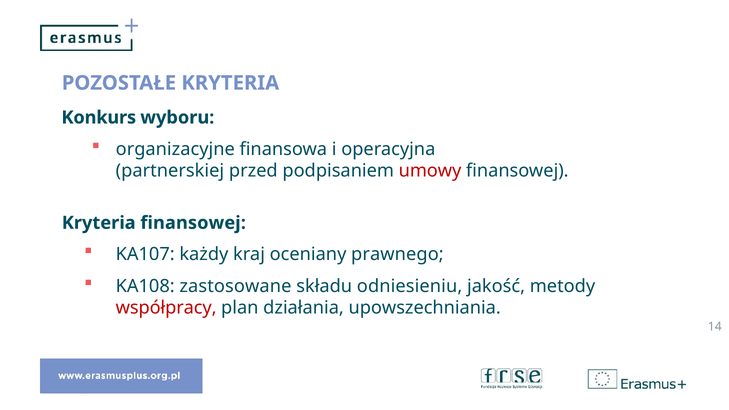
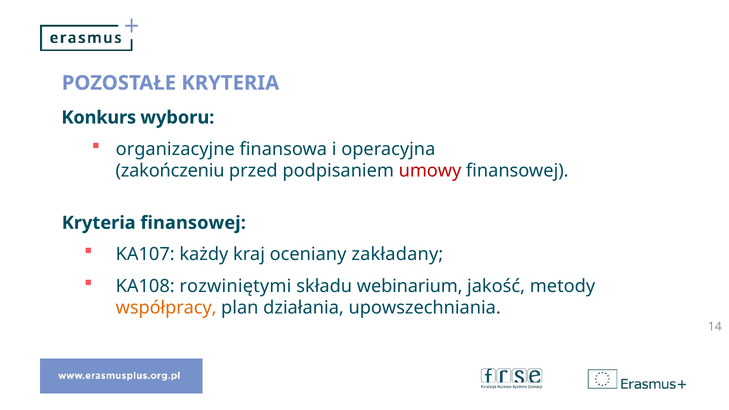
partnerskiej: partnerskiej -> zakończeniu
prawnego: prawnego -> zakładany
zastosowane: zastosowane -> rozwiniętymi
odniesieniu: odniesieniu -> webinarium
współpracy colour: red -> orange
